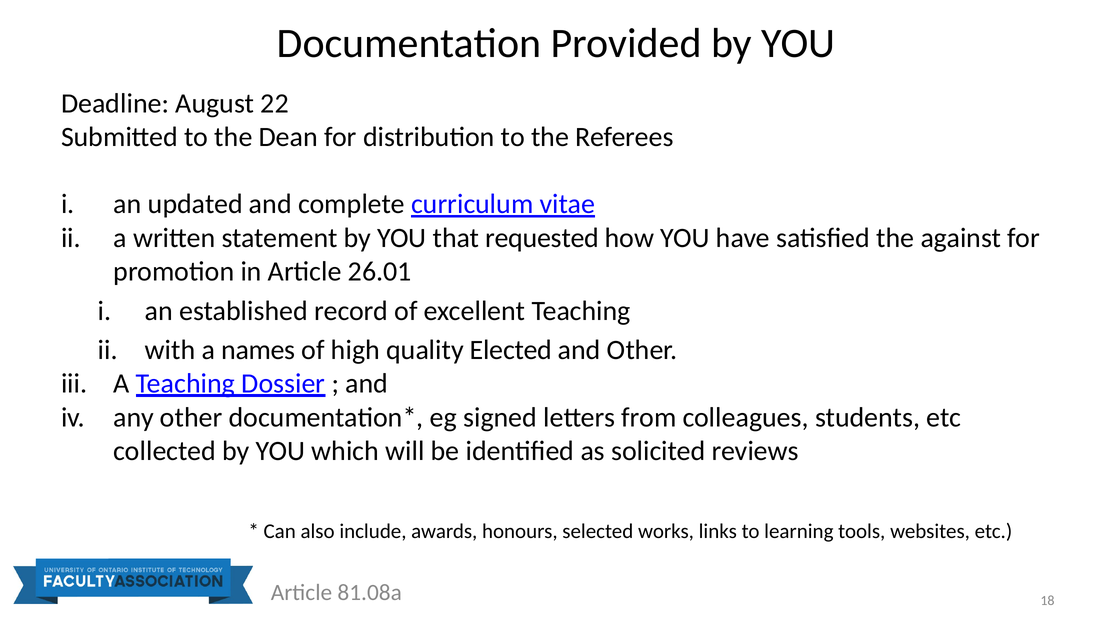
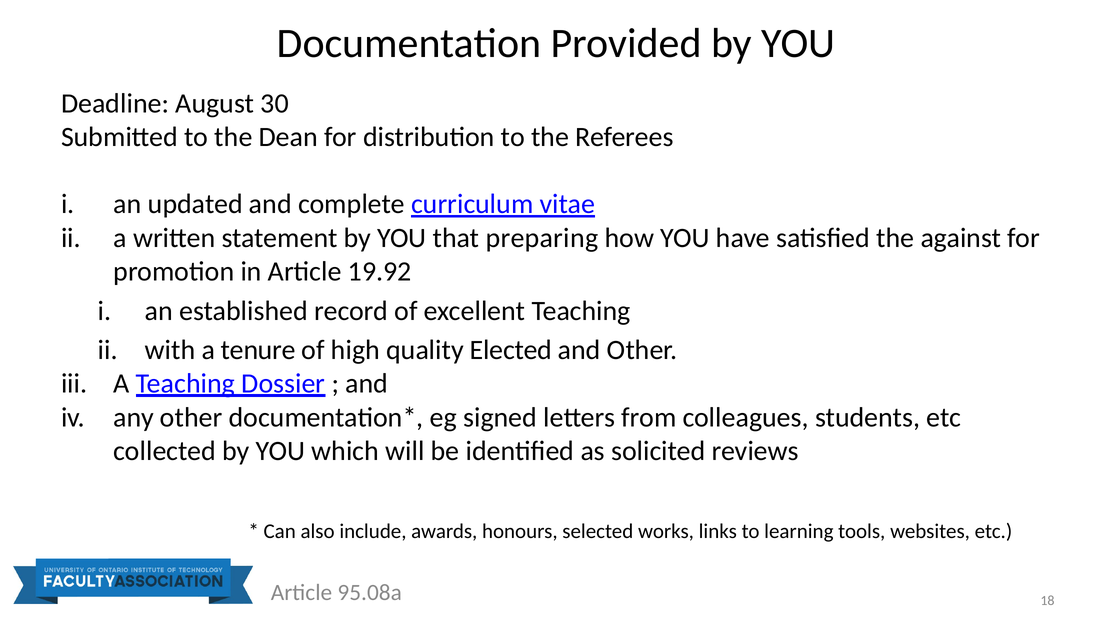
22: 22 -> 30
requested: requested -> preparing
26.01: 26.01 -> 19.92
names: names -> tenure
81.08a: 81.08a -> 95.08a
